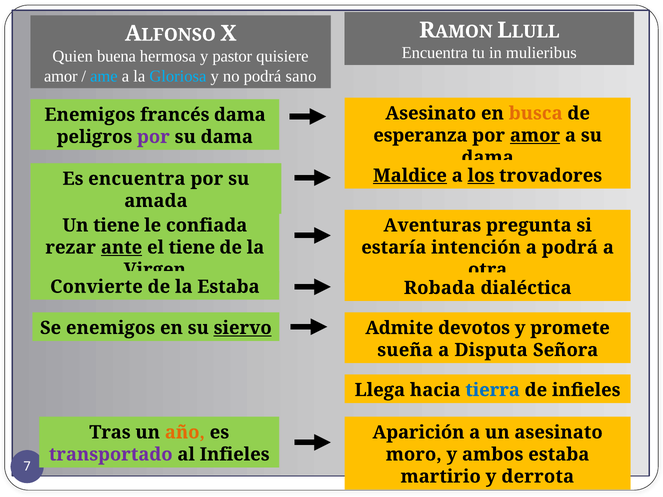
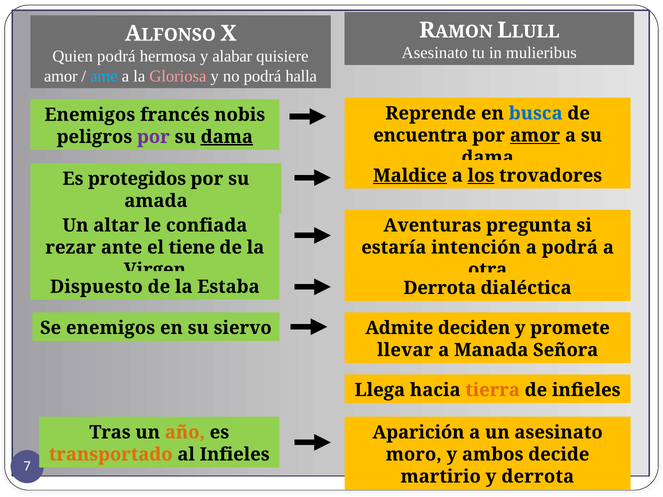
Encuentra at (435, 53): Encuentra -> Asesinato
Quien buena: buena -> podrá
pastor: pastor -> alabar
Gloriosa colour: light blue -> pink
sano: sano -> halla
Asesinato at (431, 113): Asesinato -> Reprende
busca colour: orange -> blue
francés dama: dama -> nobis
esperanza: esperanza -> encuentra
dama at (227, 137) underline: none -> present
Es encuentra: encuentra -> protegidos
Un tiene: tiene -> altar
ante underline: present -> none
Convierte: Convierte -> Dispuesto
Robada at (440, 288): Robada -> Derrota
siervo underline: present -> none
devotos: devotos -> deciden
sueña: sueña -> llevar
Disputa: Disputa -> Manada
tierra colour: blue -> orange
transportado colour: purple -> orange
ambos estaba: estaba -> decide
